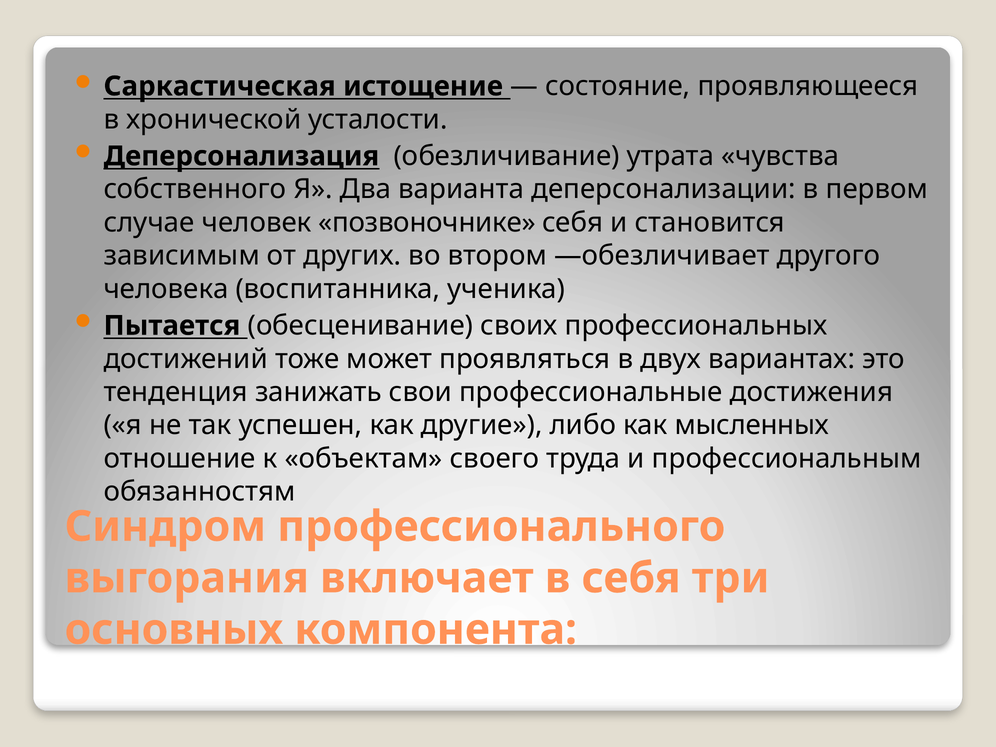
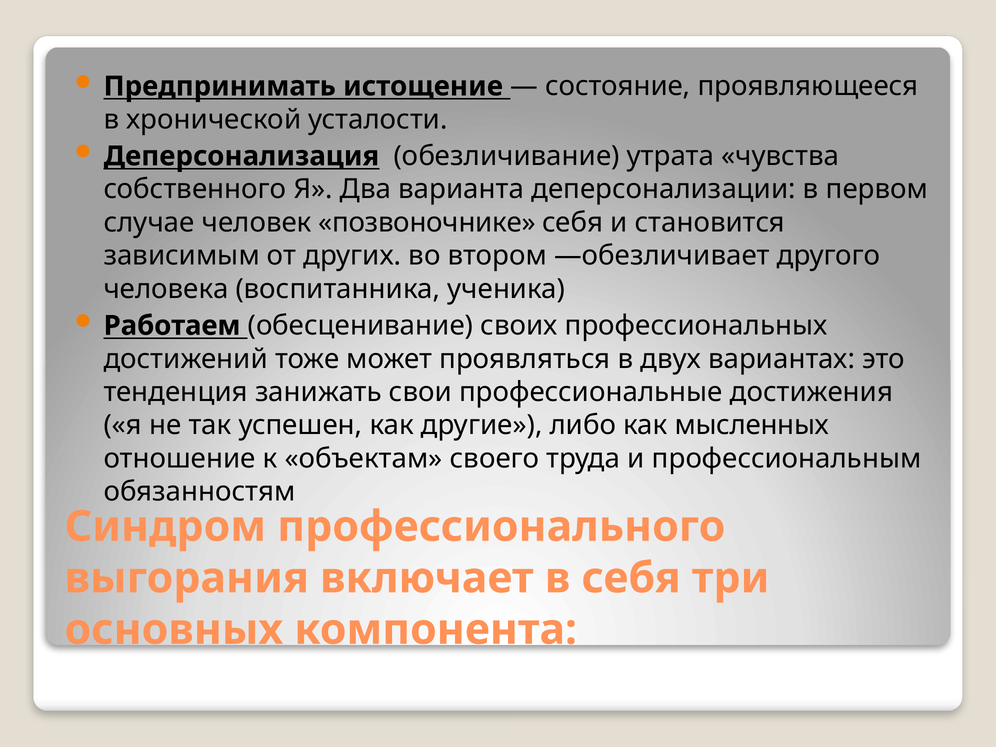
Саркастическая: Саркастическая -> Предпринимать
Пытается: Пытается -> Работаем
